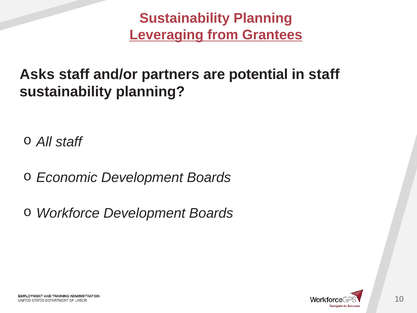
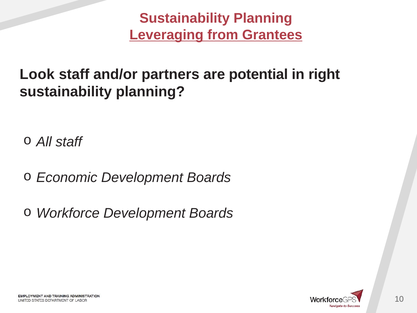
Asks: Asks -> Look
in staff: staff -> right
